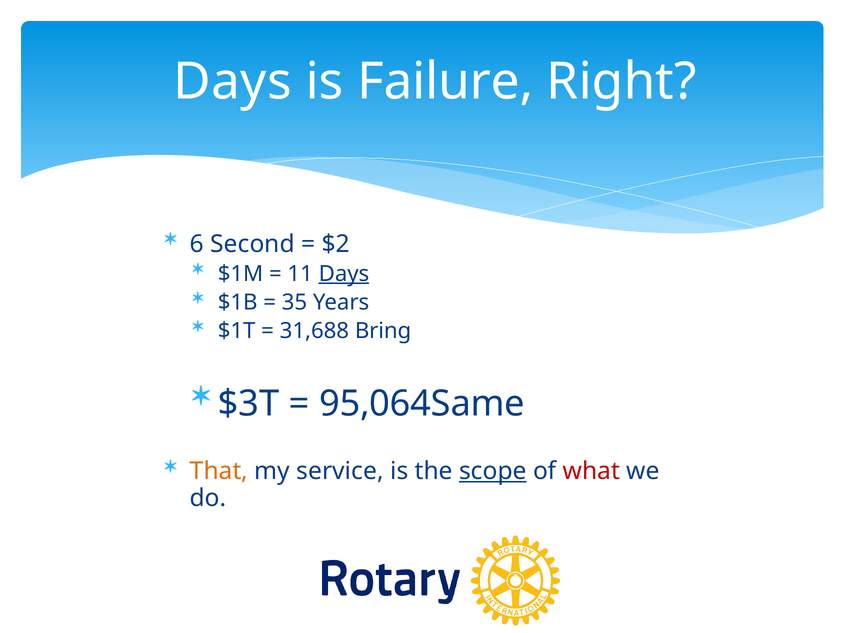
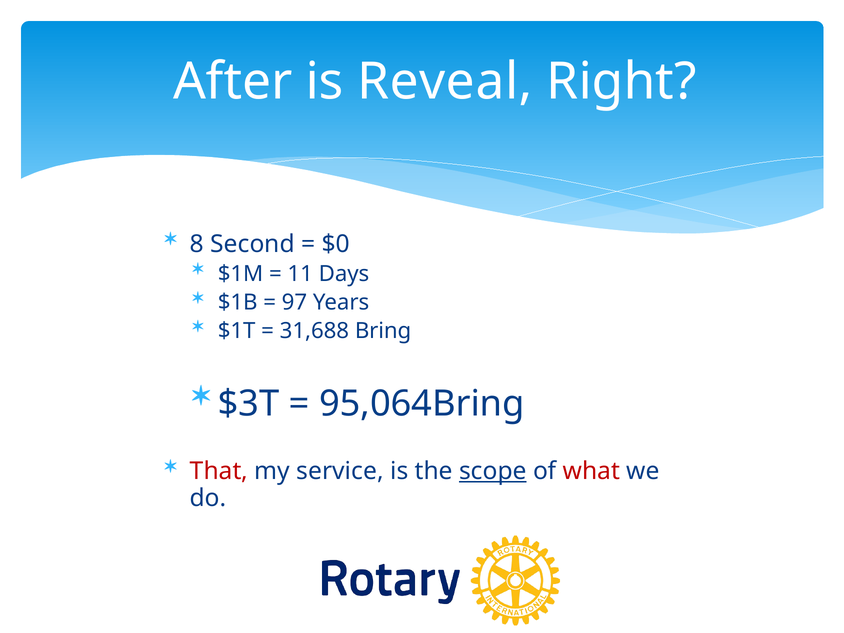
Days at (232, 82): Days -> After
Failure: Failure -> Reveal
6: 6 -> 8
$2: $2 -> $0
Days at (344, 274) underline: present -> none
35: 35 -> 97
95,064Same: 95,064Same -> 95,064Bring
That colour: orange -> red
